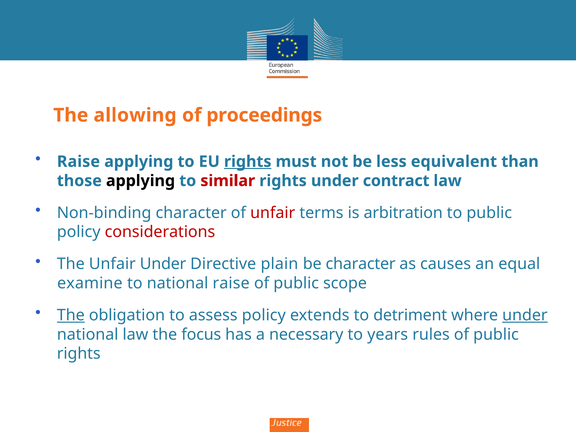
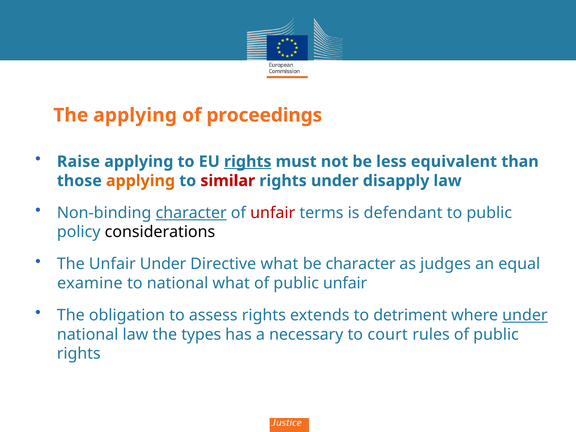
The allowing: allowing -> applying
applying at (141, 181) colour: black -> orange
contract: contract -> disapply
character at (191, 213) underline: none -> present
arbitration: arbitration -> defendant
considerations colour: red -> black
Directive plain: plain -> what
causes: causes -> judges
national raise: raise -> what
public scope: scope -> unfair
The at (71, 315) underline: present -> none
assess policy: policy -> rights
focus: focus -> types
years: years -> court
